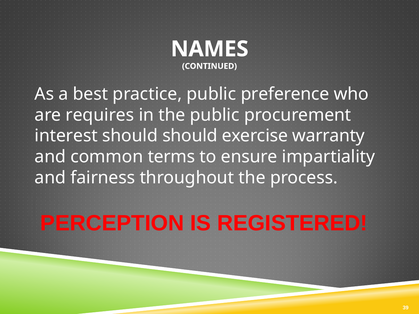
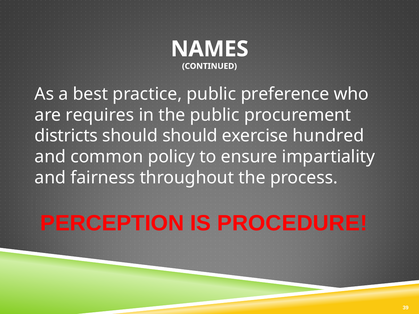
interest: interest -> districts
warranty: warranty -> hundred
terms: terms -> policy
REGISTERED: REGISTERED -> PROCEDURE
